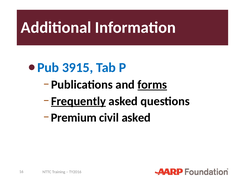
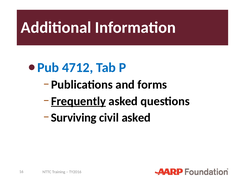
3915: 3915 -> 4712
forms underline: present -> none
Premium: Premium -> Surviving
